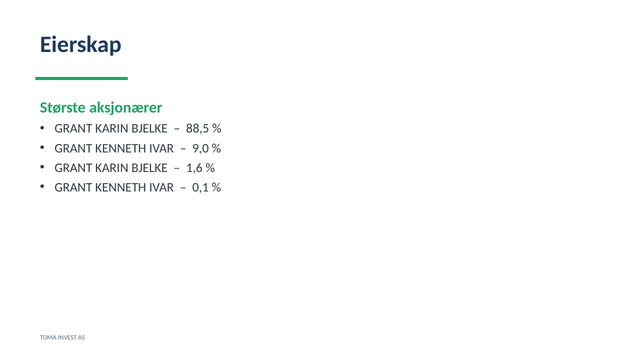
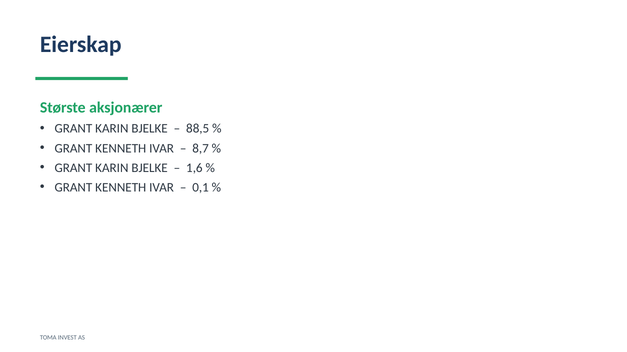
9,0: 9,0 -> 8,7
